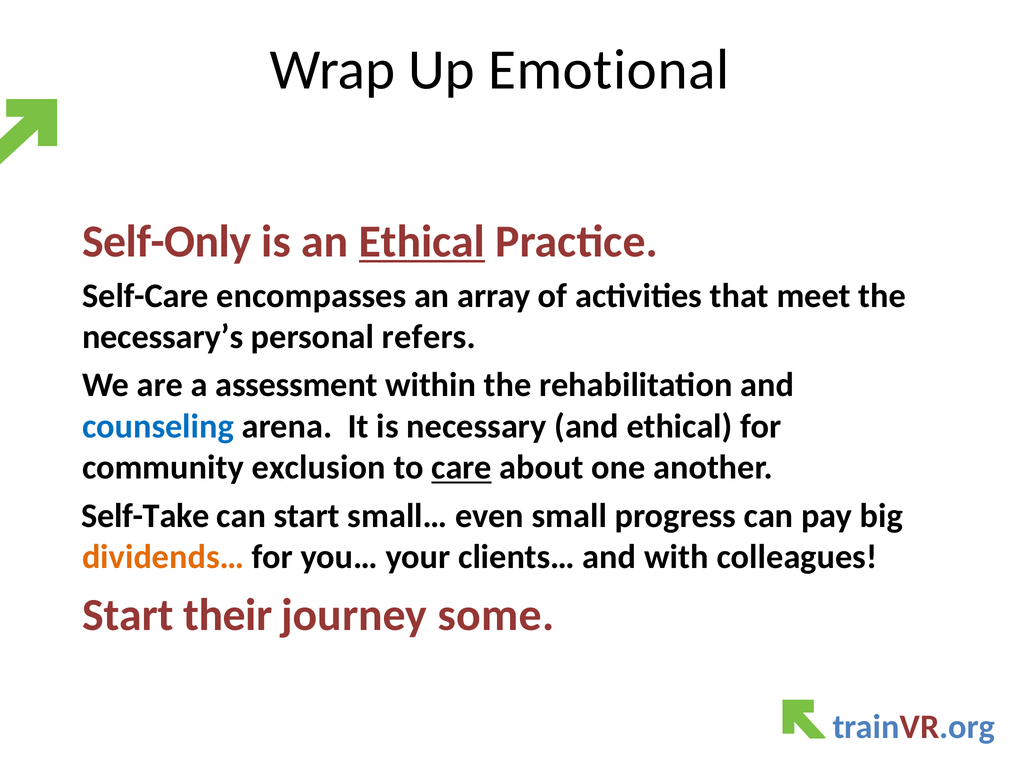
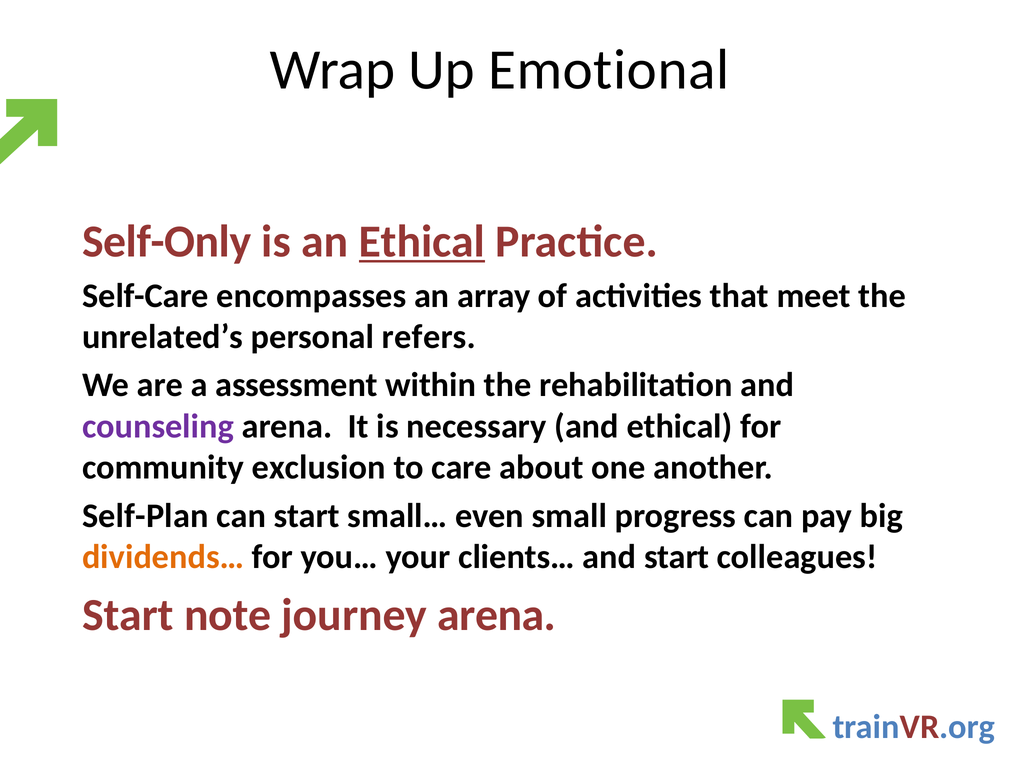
necessary’s: necessary’s -> unrelated’s
counseling colour: blue -> purple
care underline: present -> none
Self-Take: Self-Take -> Self-Plan
and with: with -> start
their: their -> note
journey some: some -> arena
